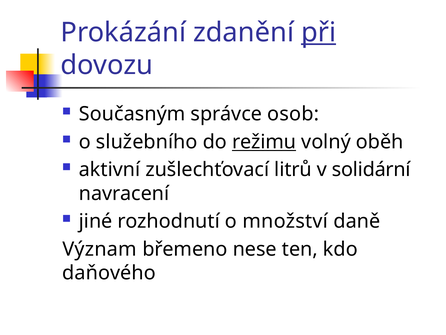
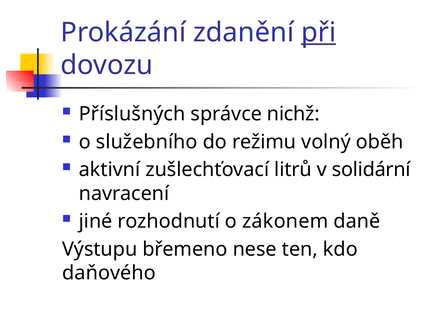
Současným: Současným -> Příslušných
osob: osob -> nichž
režimu underline: present -> none
množství: množství -> zákonem
Význam: Význam -> Výstupu
